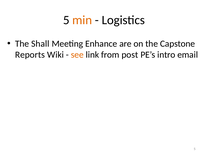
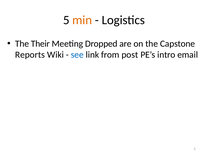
Shall: Shall -> Their
Enhance: Enhance -> Dropped
see colour: orange -> blue
